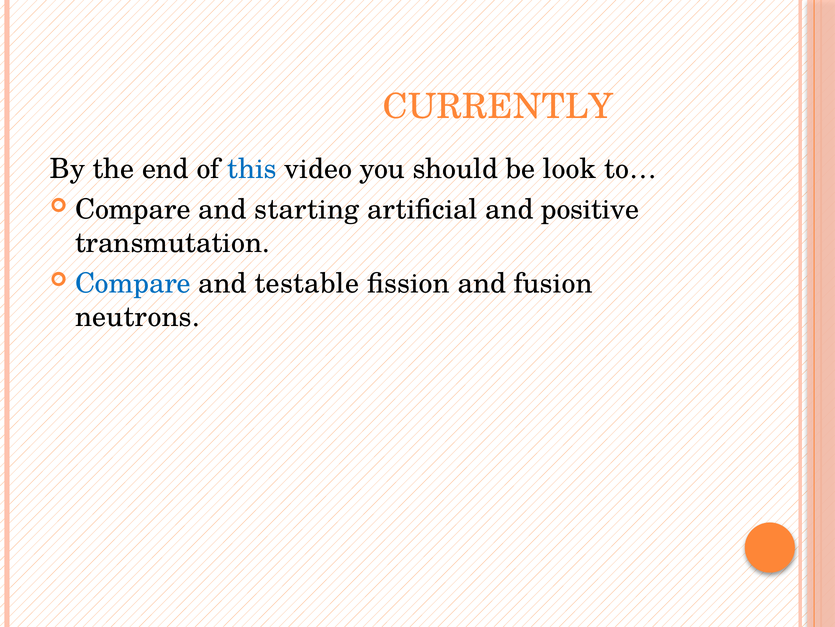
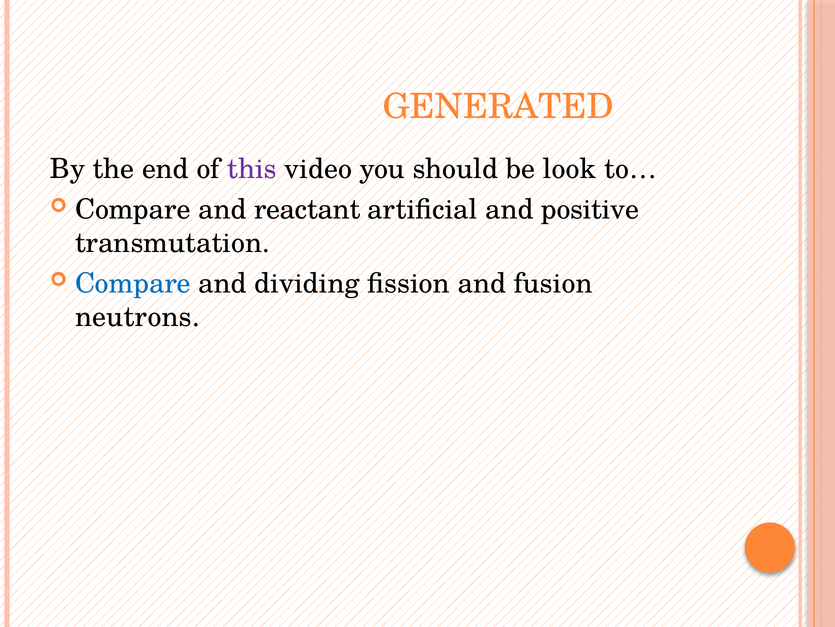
CURRENTLY: CURRENTLY -> GENERATED
this colour: blue -> purple
starting: starting -> reactant
testable: testable -> dividing
